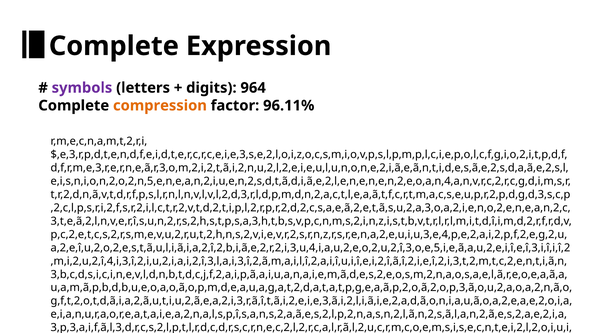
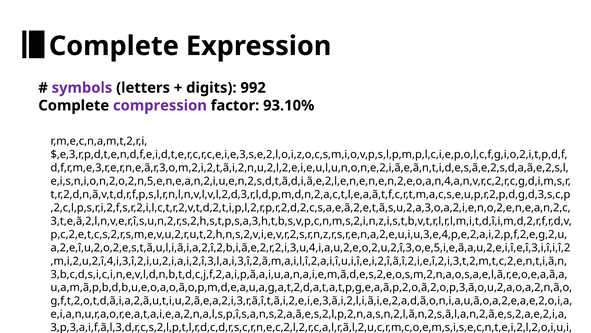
964: 964 -> 992
compression colour: orange -> purple
96.11%: 96.11% -> 93.10%
